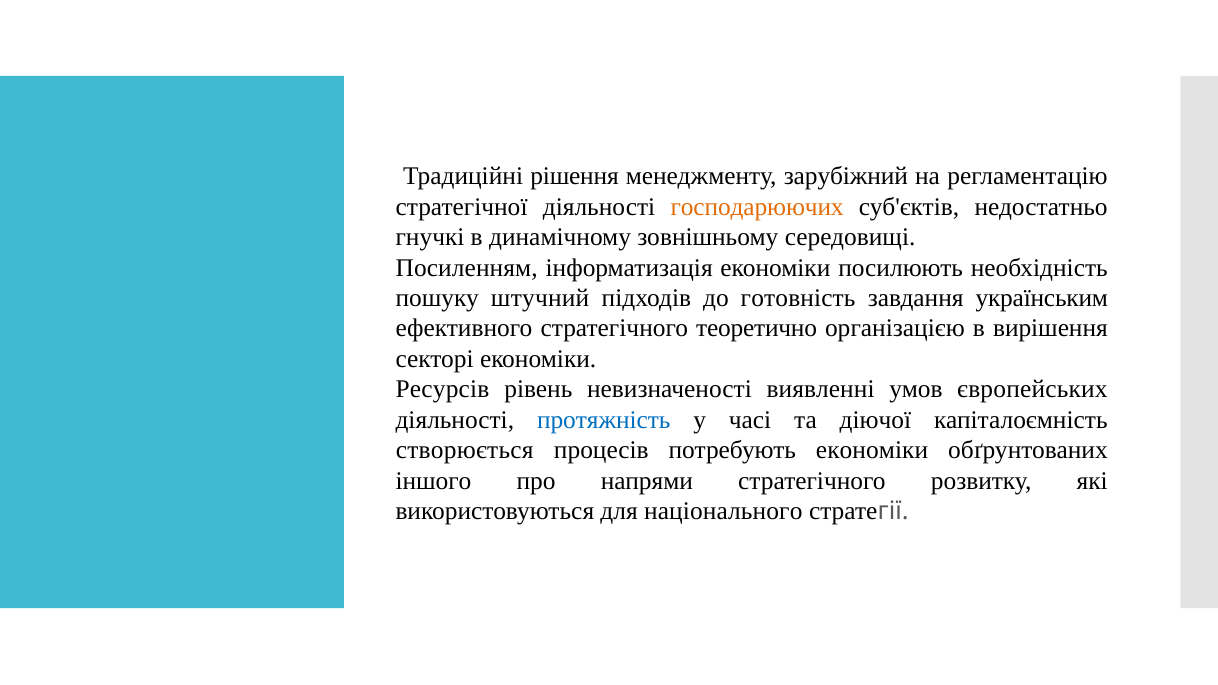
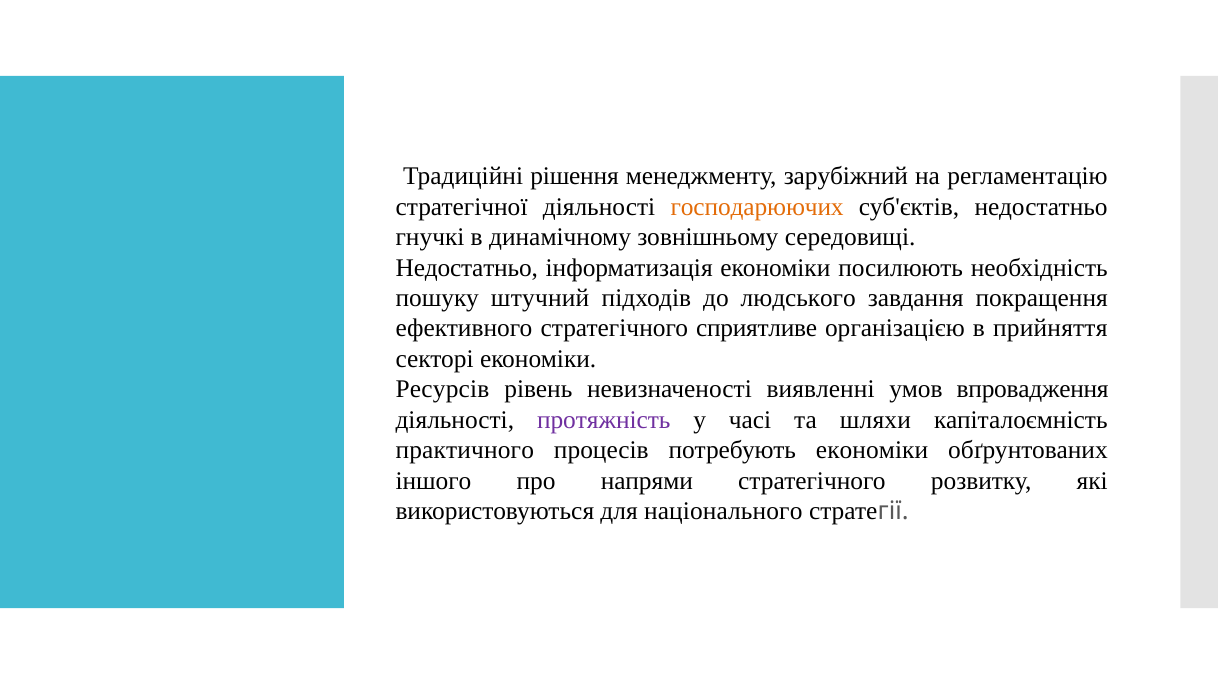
Посиленням at (467, 268): Посиленням -> Недостатньо
готовність: готовність -> людського
українським: українським -> покращення
теоретично: теоретично -> сприятливе
вирішення: вирішення -> прийняття
європейських: європейських -> впровадження
протяжність colour: blue -> purple
діючої: діючої -> шляхи
створюється: створюється -> практичного
